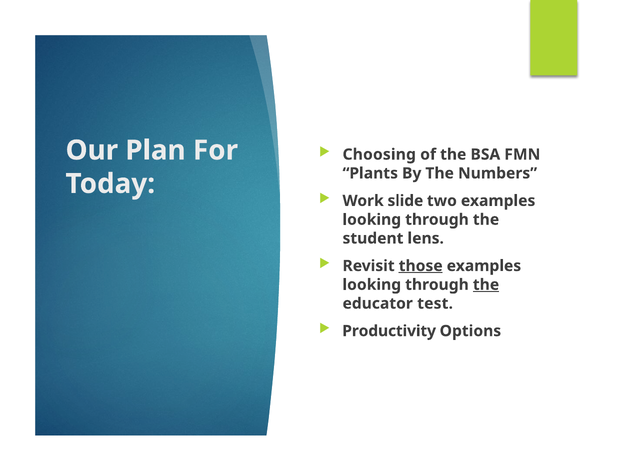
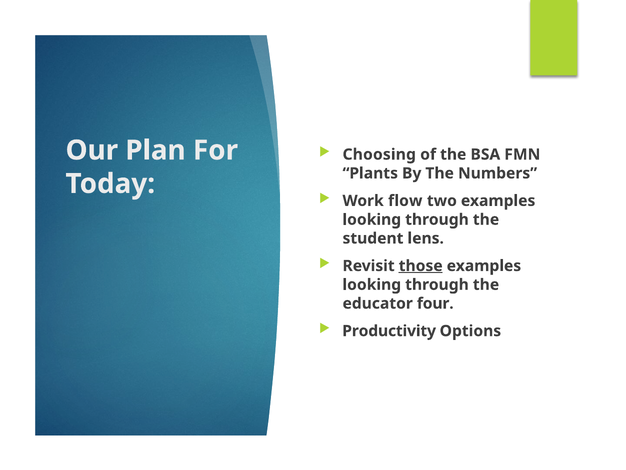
slide: slide -> flow
the at (486, 284) underline: present -> none
test: test -> four
